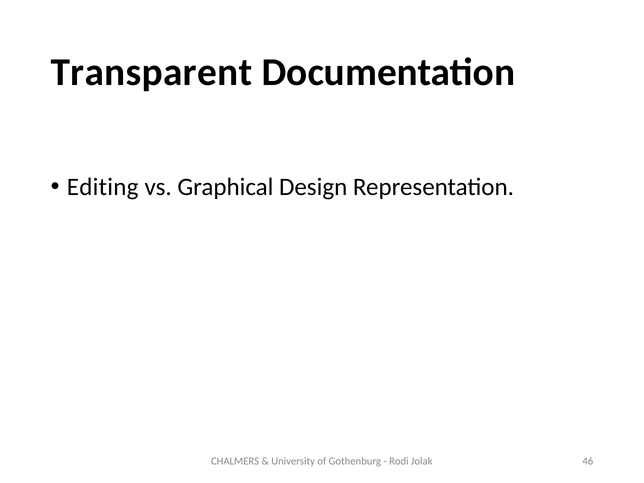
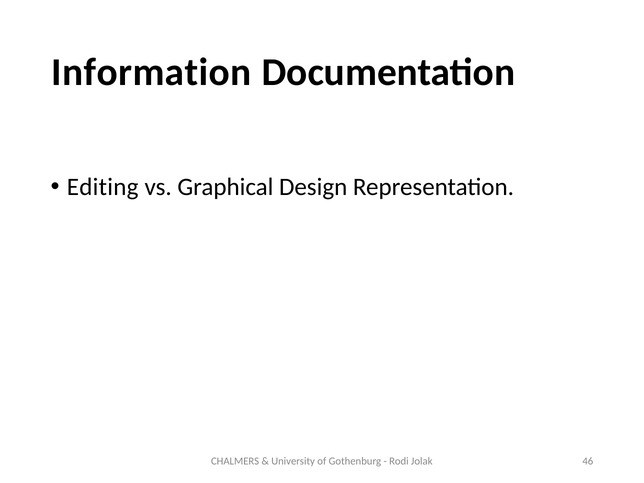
Transparent: Transparent -> Information
